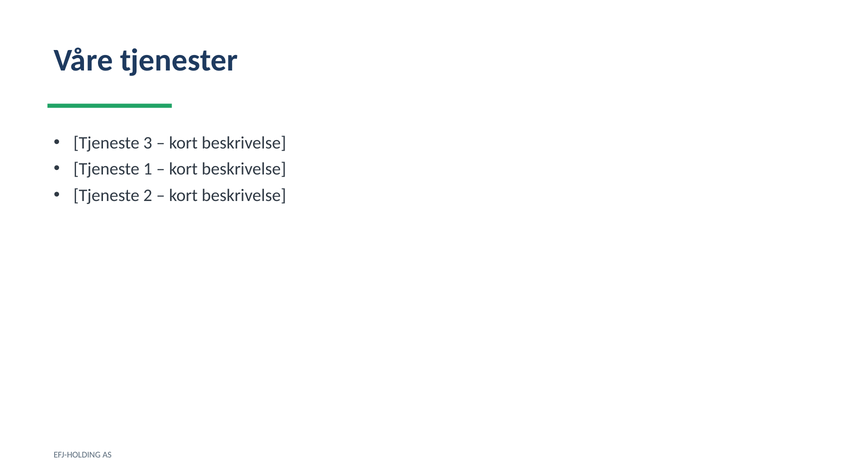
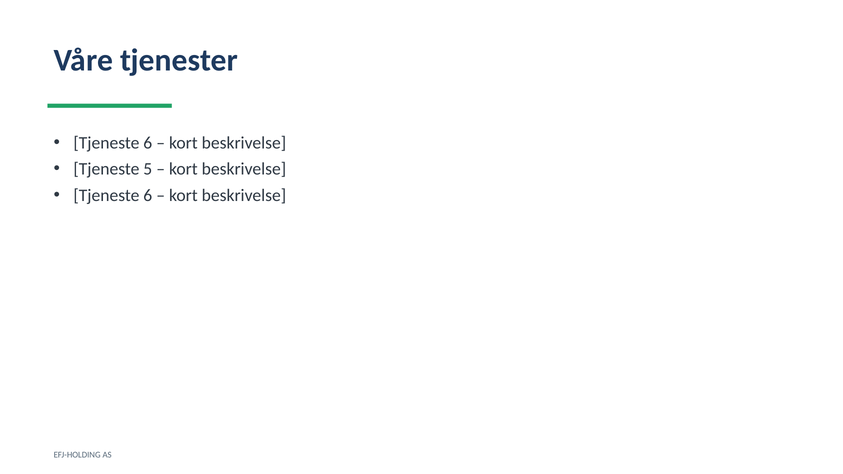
3 at (148, 143): 3 -> 6
1: 1 -> 5
2 at (148, 195): 2 -> 6
